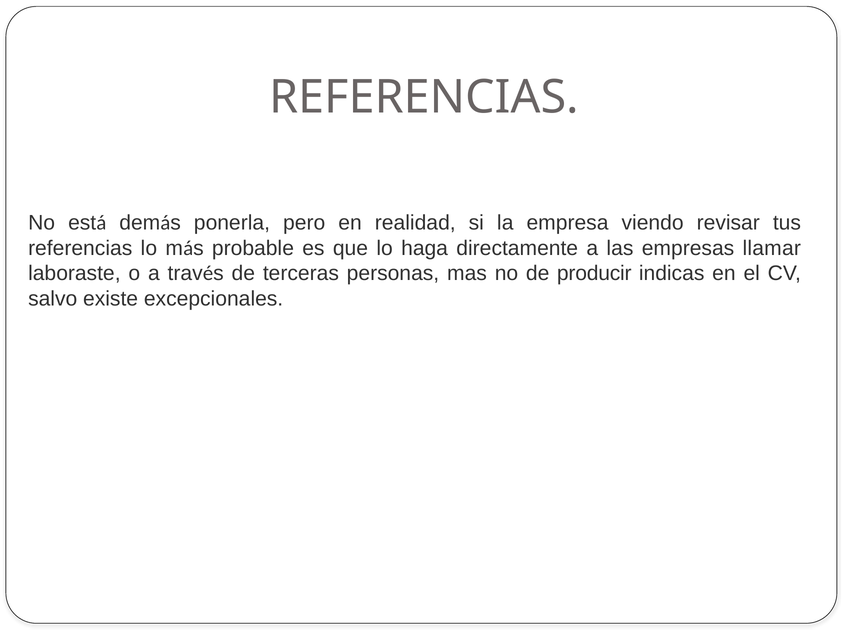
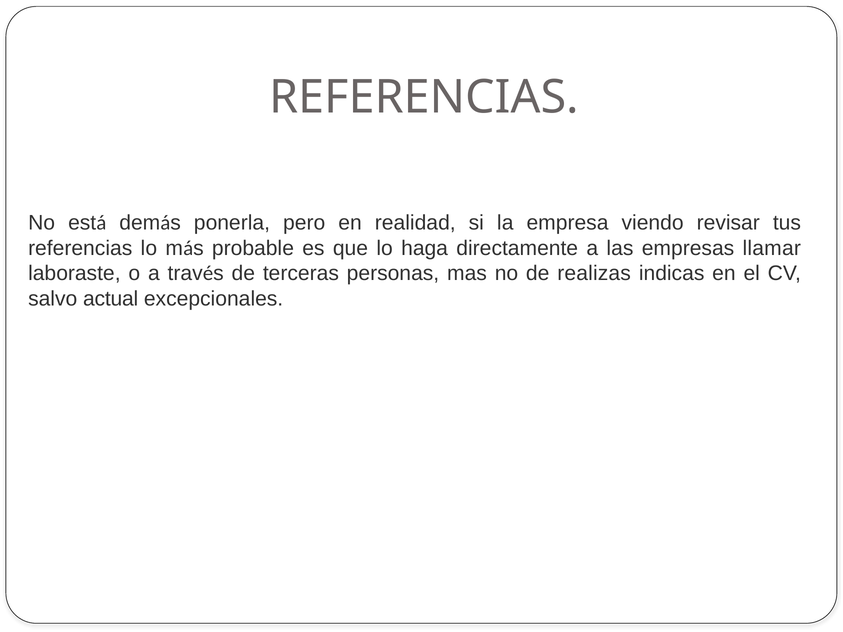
producir: producir -> realizas
existe: existe -> actual
